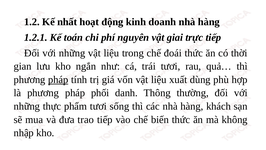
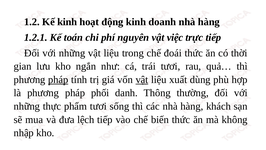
Kế nhất: nhất -> kinh
giai: giai -> việc
vật at (142, 79) underline: none -> present
trao: trao -> lệch
